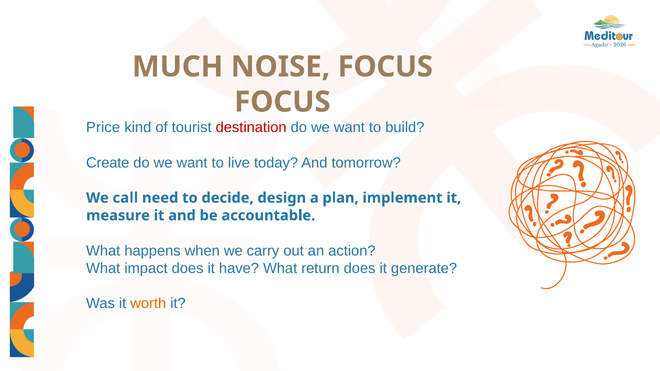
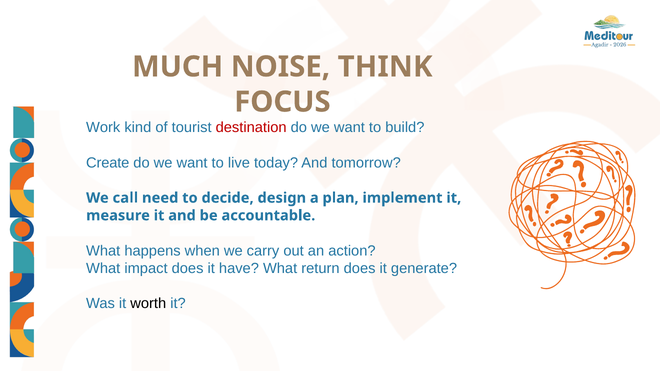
NOISE FOCUS: FOCUS -> THINK
Price: Price -> Work
worth colour: orange -> black
